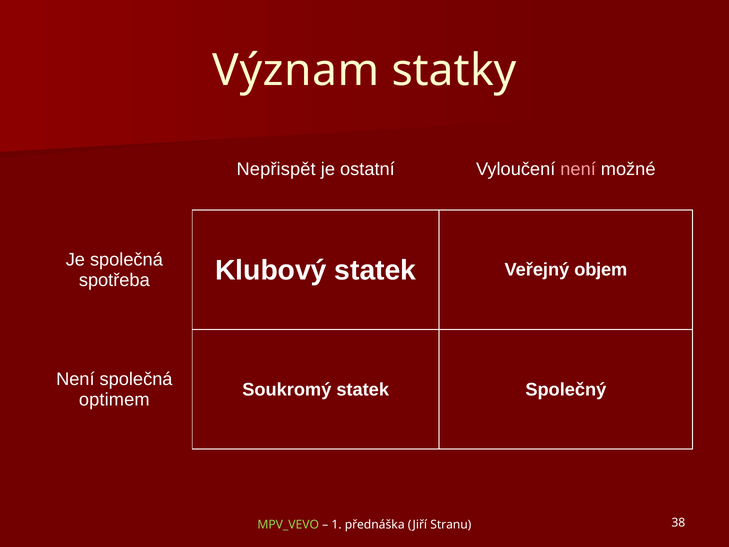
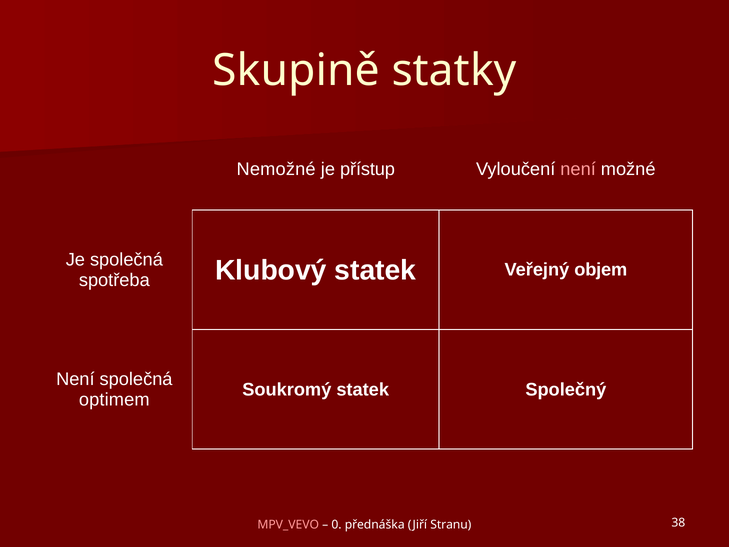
Význam: Význam -> Skupině
Nepřispět: Nepřispět -> Nemožné
ostatní: ostatní -> přístup
MPV_VEVO colour: light green -> pink
1: 1 -> 0
